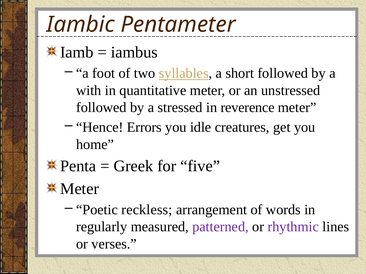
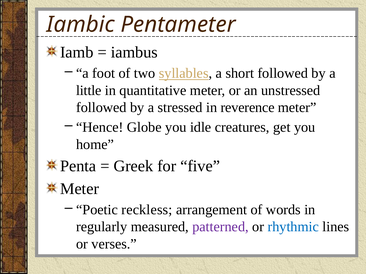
with: with -> little
Errors: Errors -> Globe
rhythmic colour: purple -> blue
